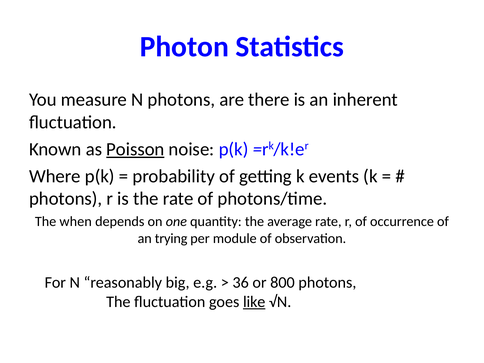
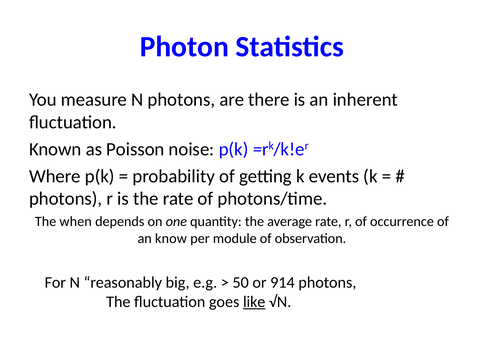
Poisson underline: present -> none
trying: trying -> know
36: 36 -> 50
800: 800 -> 914
